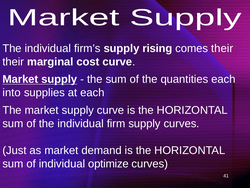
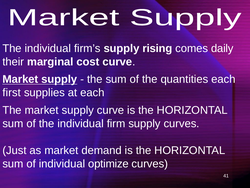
comes their: their -> daily
into: into -> first
